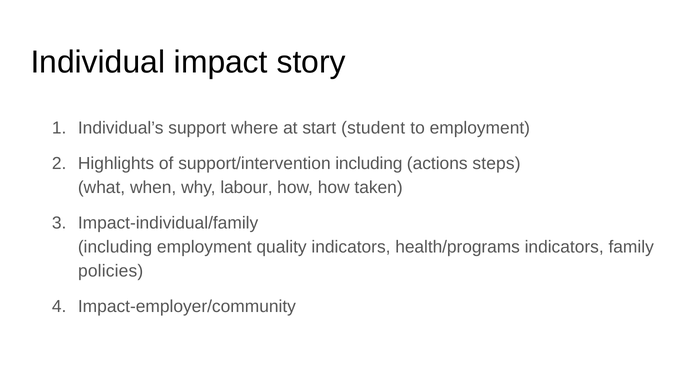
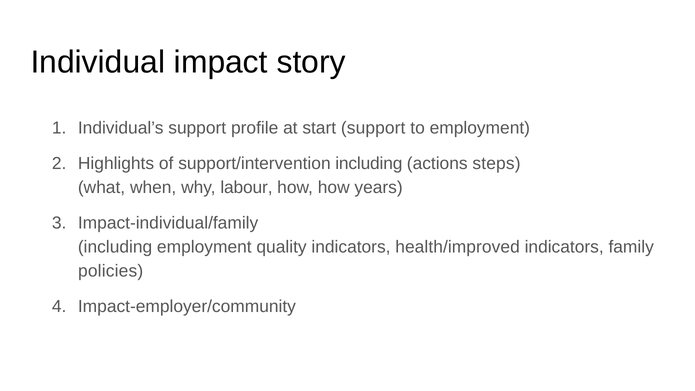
where: where -> profile
start student: student -> support
taken: taken -> years
health/programs: health/programs -> health/improved
